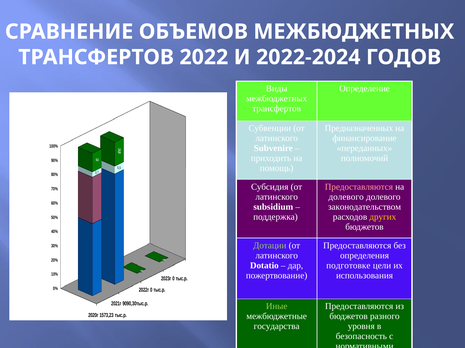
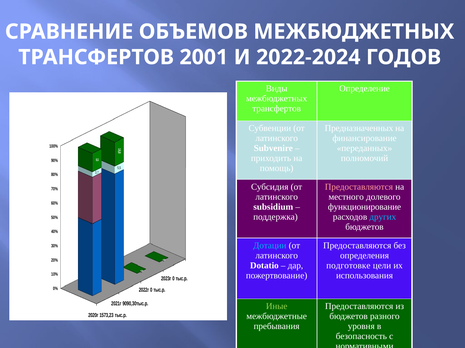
2022: 2022 -> 2001
долевого at (346, 197): долевого -> местного
законодательством: законодательством -> функционирование
других colour: yellow -> light blue
Дотации colour: light green -> light blue
государства: государства -> пребывания
